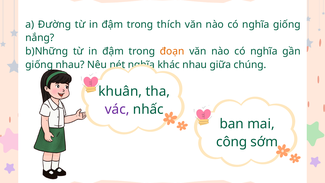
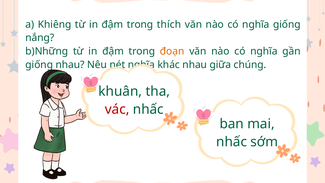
Đường: Đường -> Khiêng
vác colour: purple -> red
công at (232, 142): công -> nhấc
